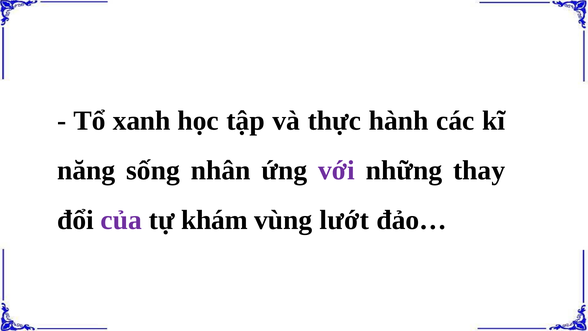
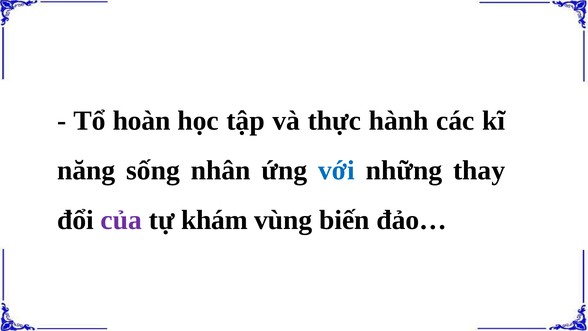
xanh: xanh -> hoàn
với colour: purple -> blue
lướt: lướt -> biến
